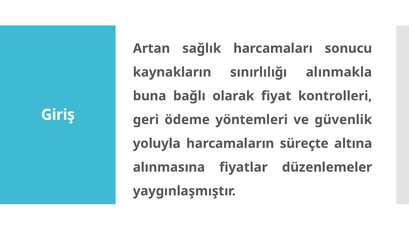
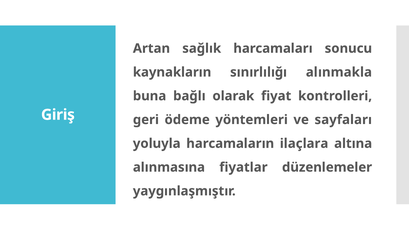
güvenlik: güvenlik -> sayfaları
süreçte: süreçte -> ilaçlara
